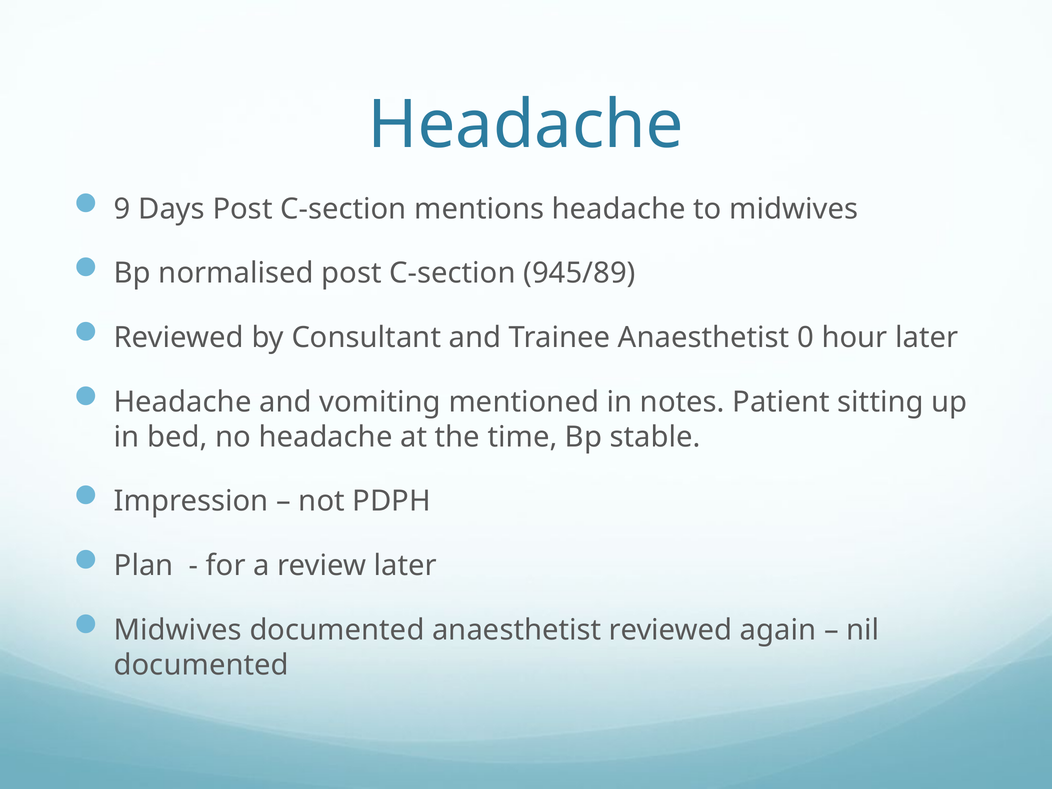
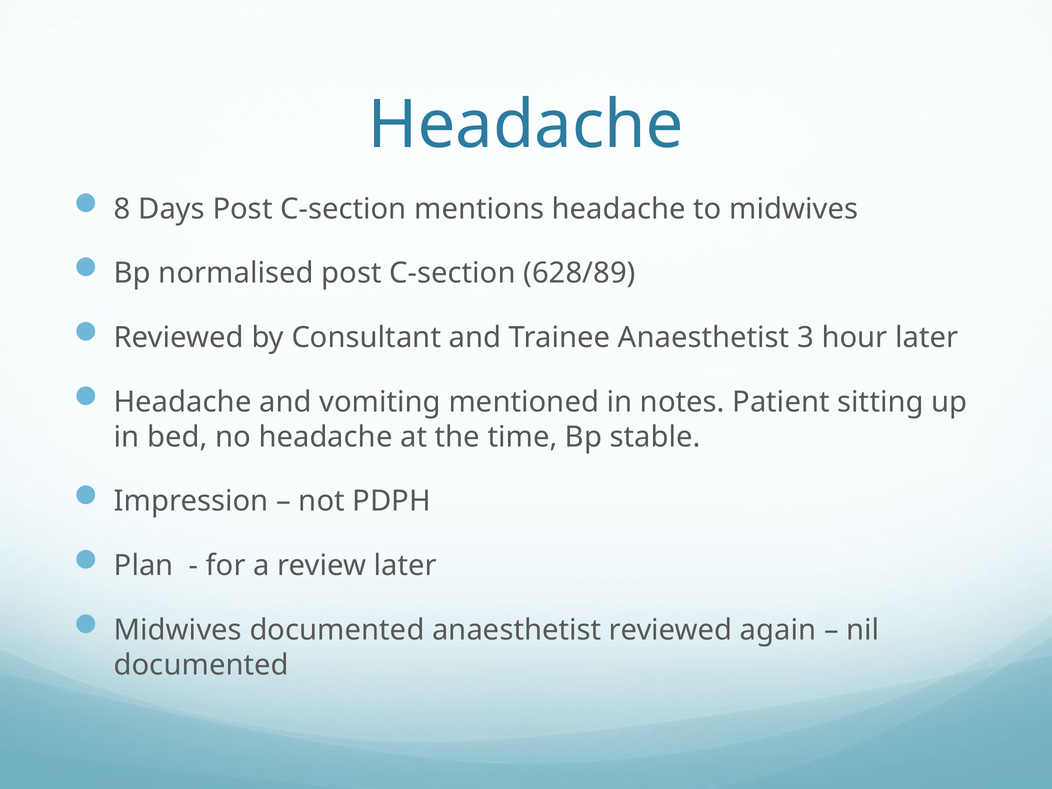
9: 9 -> 8
945/89: 945/89 -> 628/89
0: 0 -> 3
